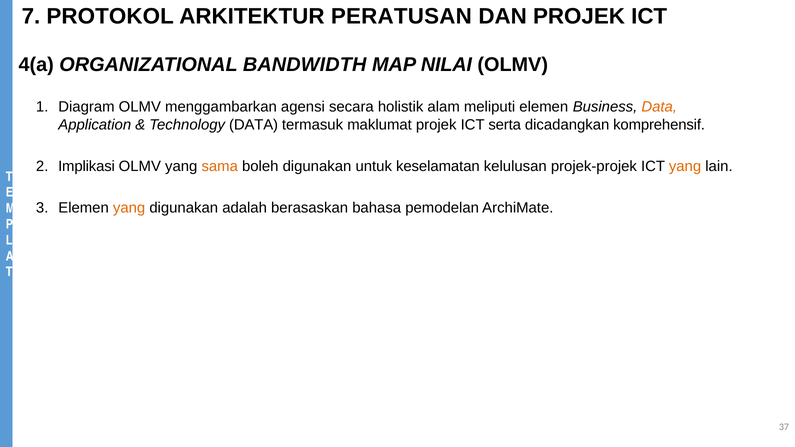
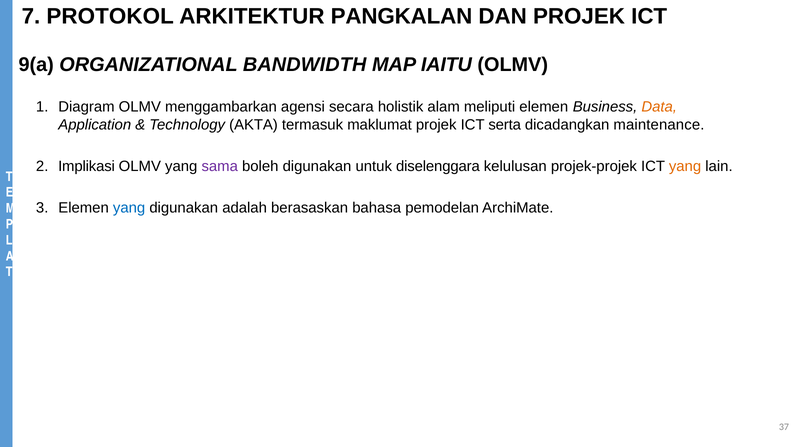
PERATUSAN: PERATUSAN -> PANGKALAN
4(a: 4(a -> 9(a
NILAI: NILAI -> IAITU
Technology DATA: DATA -> AKTA
komprehensif: komprehensif -> maintenance
sama colour: orange -> purple
keselamatan: keselamatan -> diselenggara
yang at (129, 208) colour: orange -> blue
